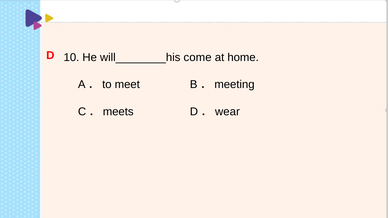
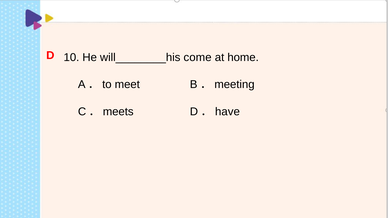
wear: wear -> have
